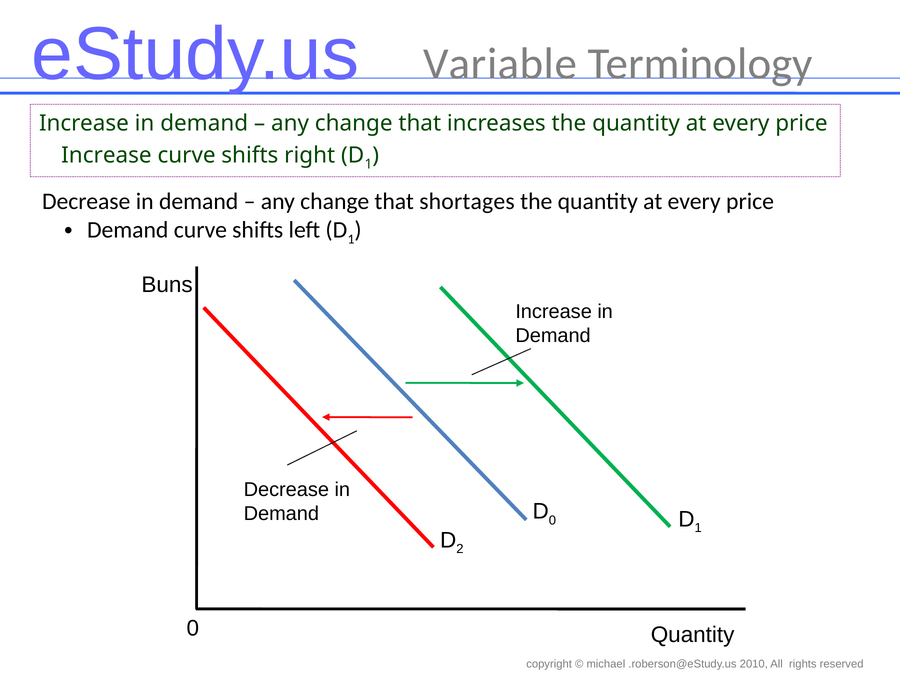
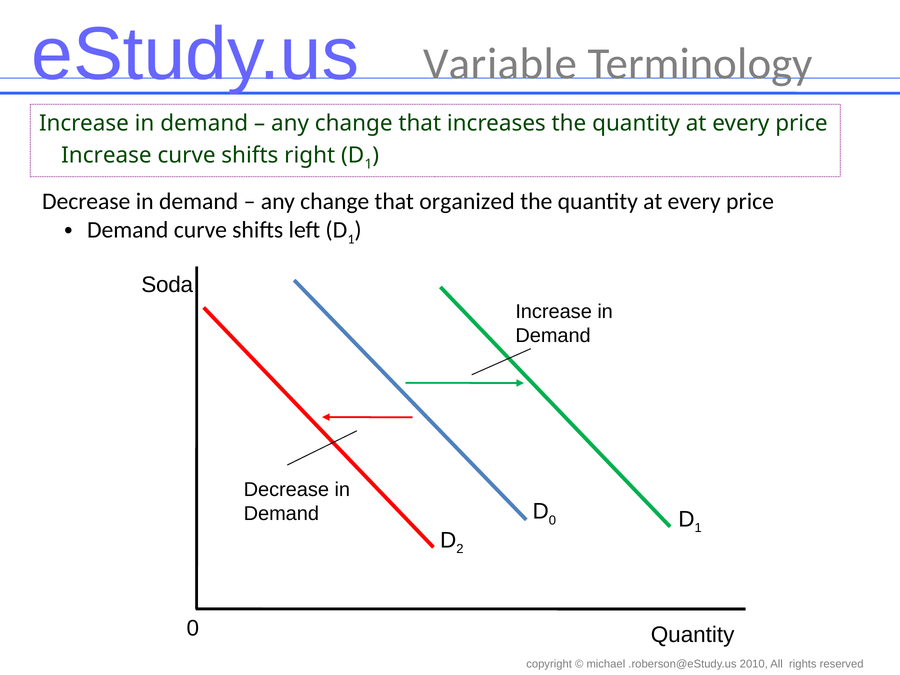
shortages: shortages -> organized
Buns: Buns -> Soda
